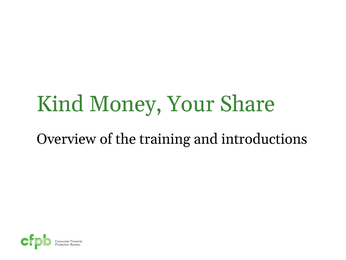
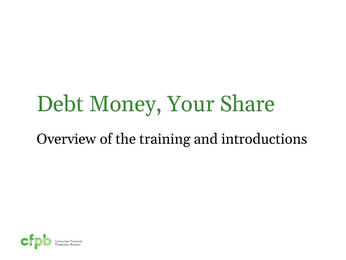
Kind: Kind -> Debt
